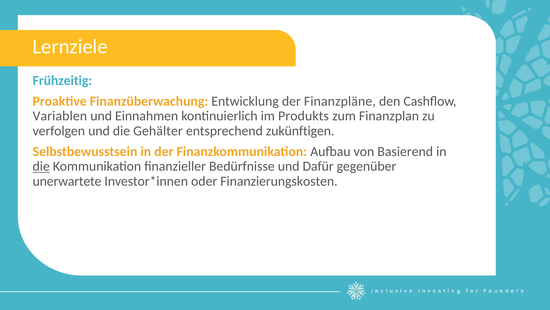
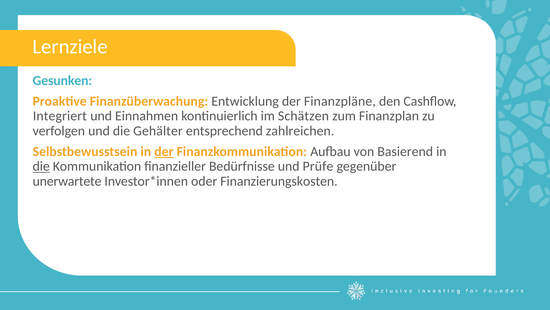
Frühzeitig: Frühzeitig -> Gesunken
Variablen: Variablen -> Integriert
Produkts: Produkts -> Schätzen
zukünftigen: zukünftigen -> zahlreichen
der at (164, 151) underline: none -> present
Dafür: Dafür -> Prüfe
